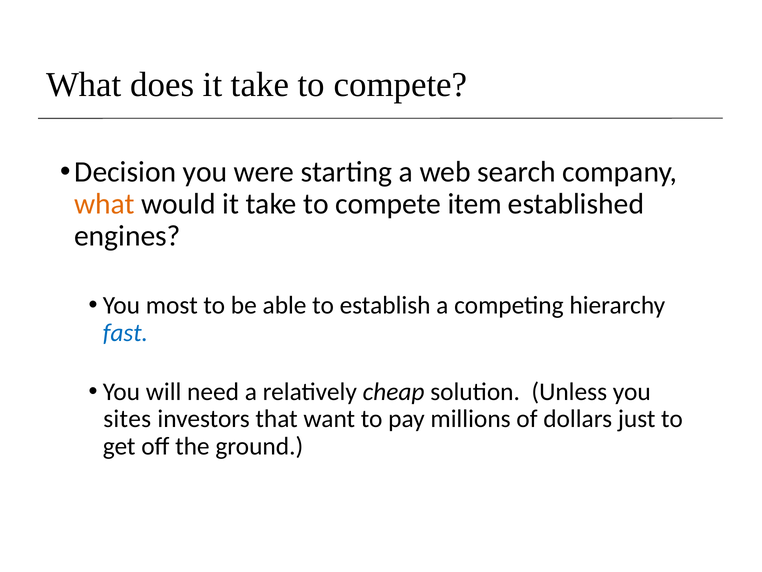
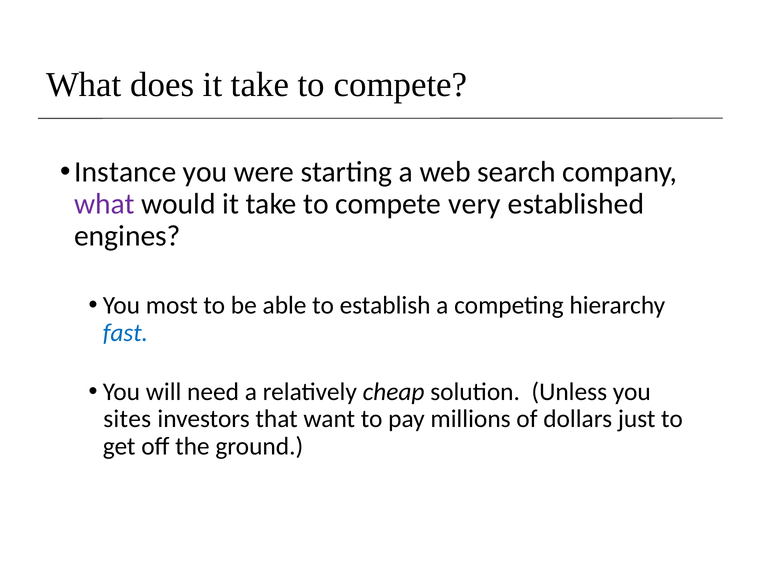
Decision: Decision -> Instance
what at (105, 204) colour: orange -> purple
item: item -> very
